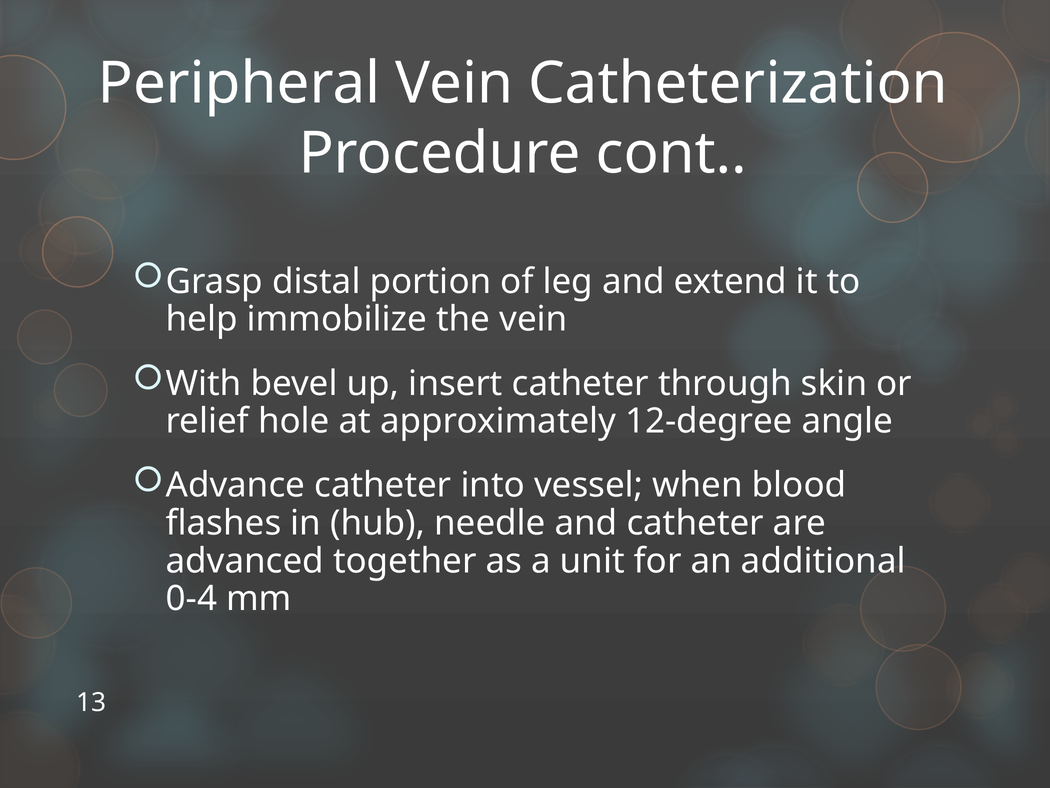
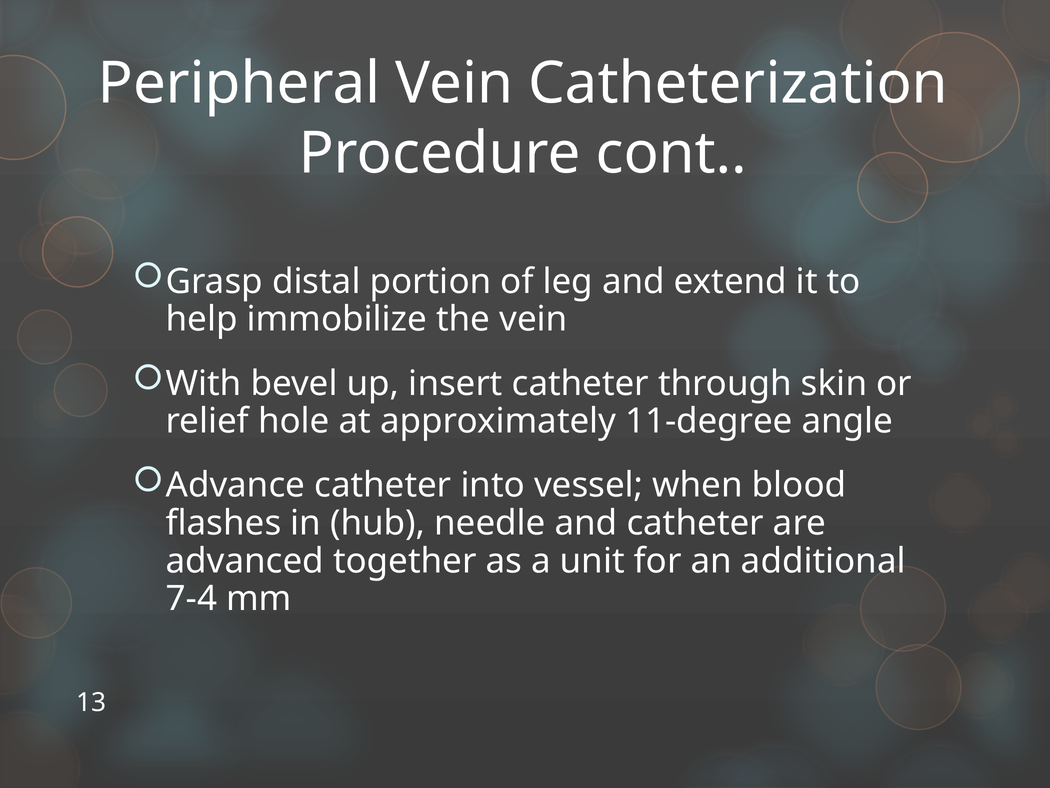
12-degree: 12-degree -> 11-degree
0-4: 0-4 -> 7-4
